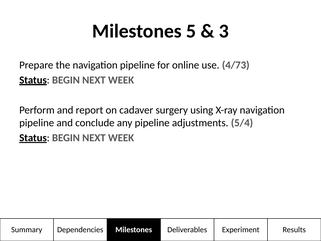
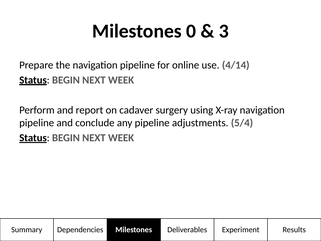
5: 5 -> 0
4/73: 4/73 -> 4/14
